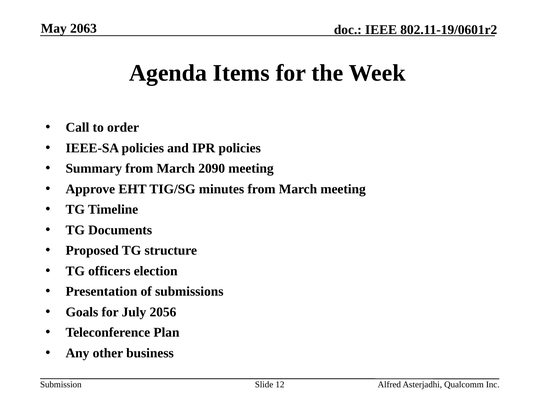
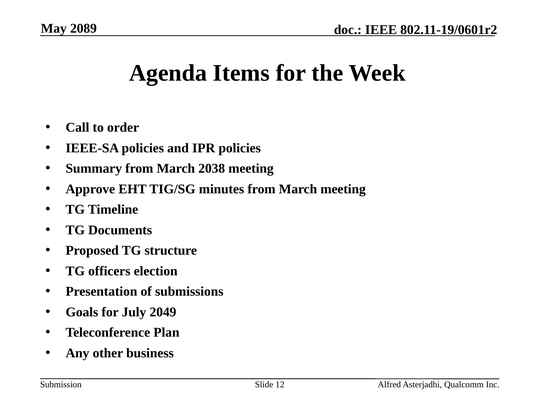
2063: 2063 -> 2089
2090: 2090 -> 2038
2056: 2056 -> 2049
